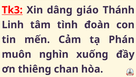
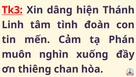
giáo: giáo -> hiện
